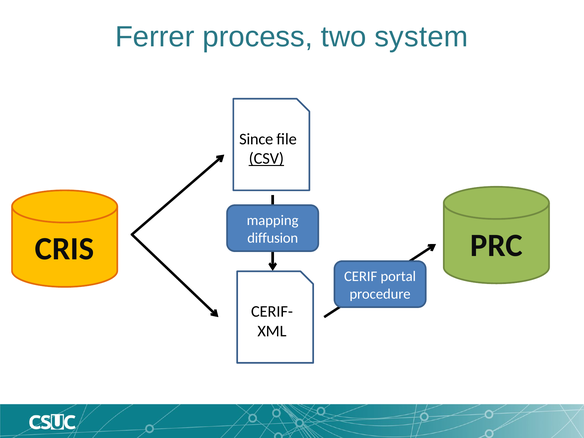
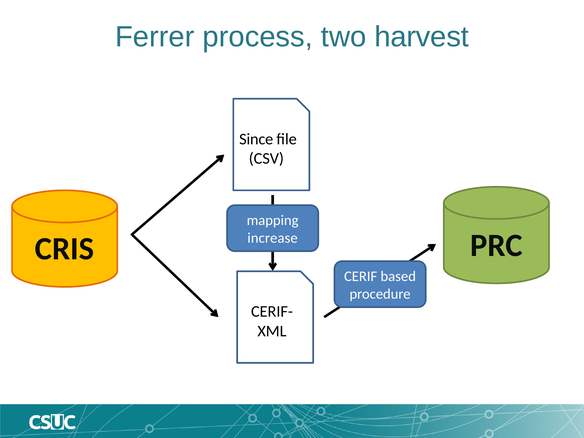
system: system -> harvest
CSV underline: present -> none
diffusion: diffusion -> increase
portal: portal -> based
